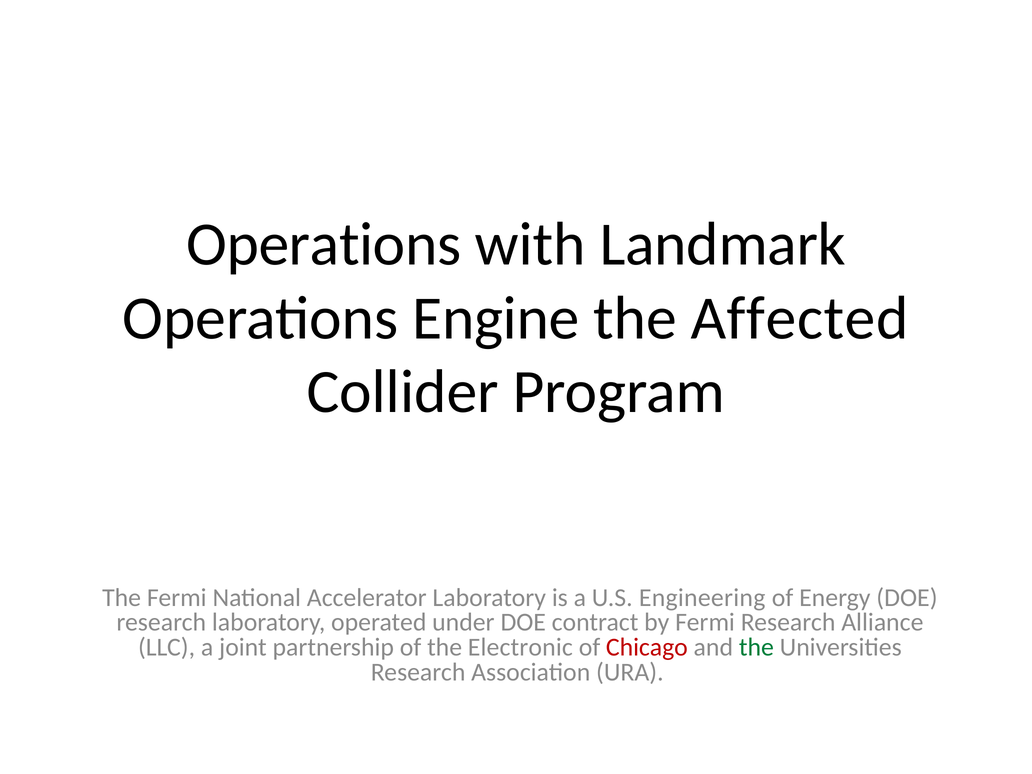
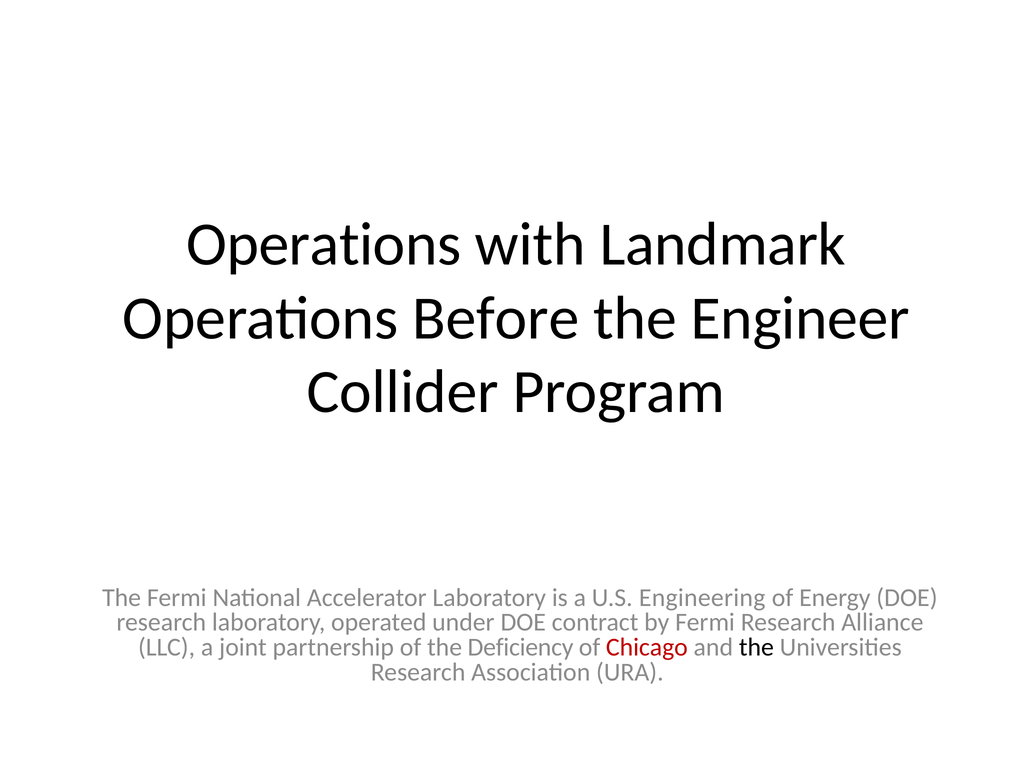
Engine: Engine -> Before
Affected: Affected -> Engineer
Electronic: Electronic -> Deficiency
the at (756, 647) colour: green -> black
